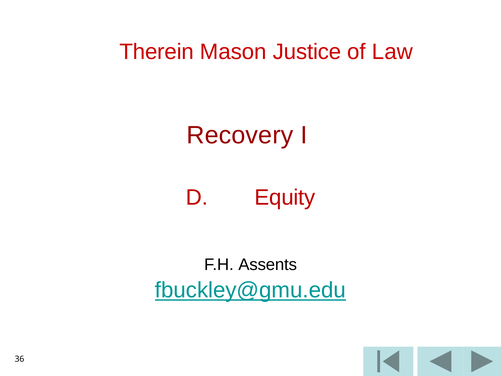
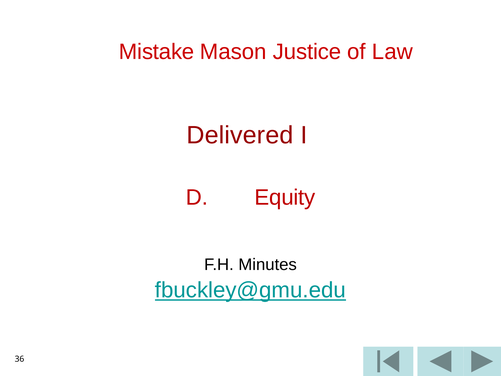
Therein: Therein -> Mistake
Recovery: Recovery -> Delivered
Assents: Assents -> Minutes
